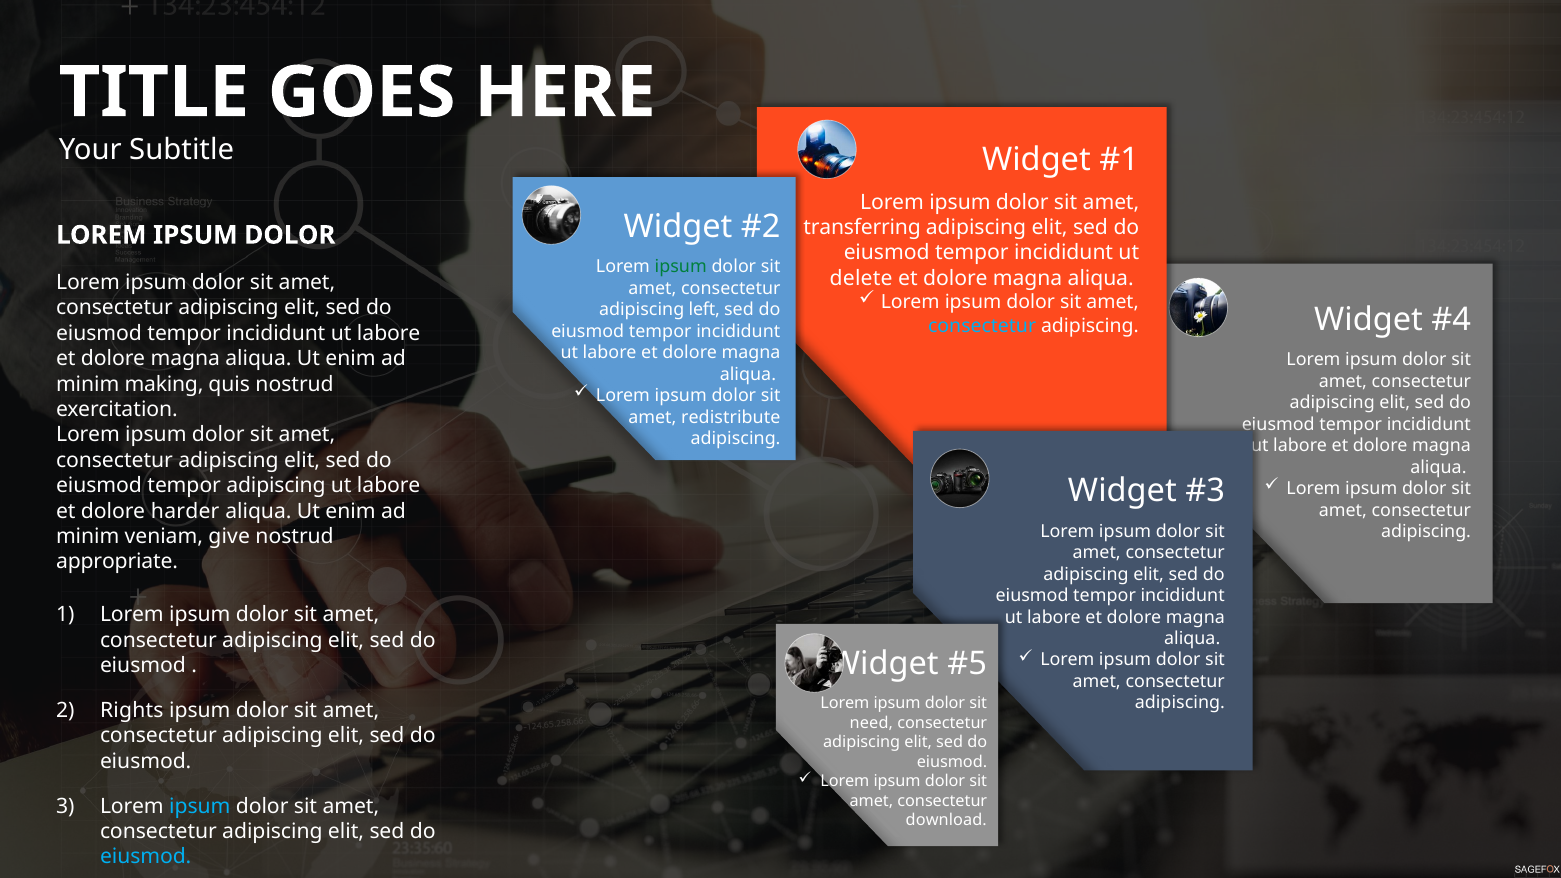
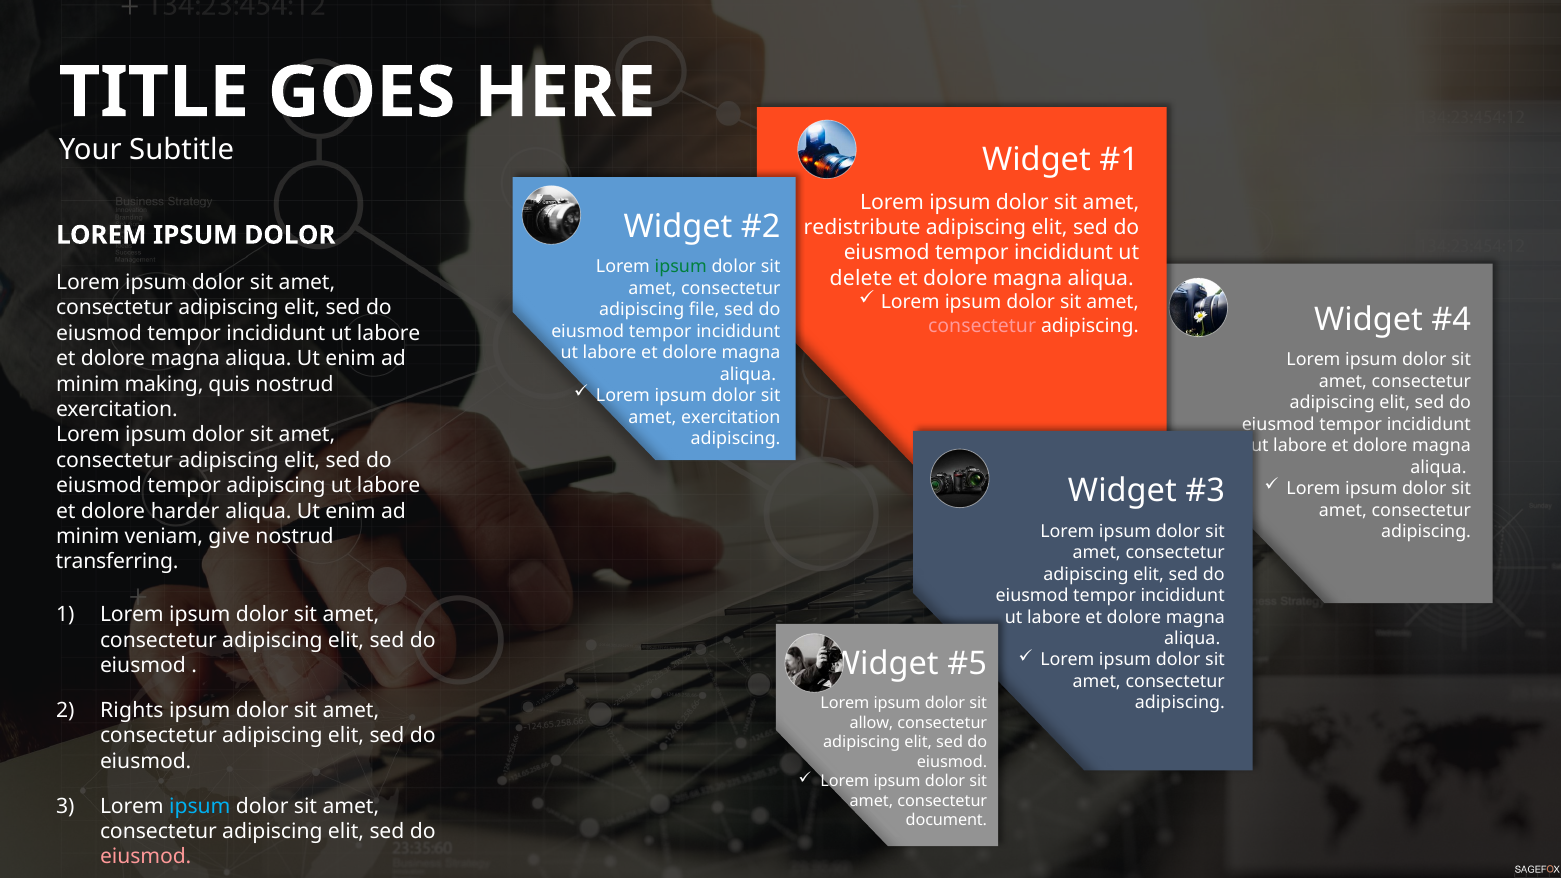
transferring: transferring -> redistribute
left: left -> file
consectetur at (982, 326) colour: light blue -> pink
amet redistribute: redistribute -> exercitation
appropriate: appropriate -> transferring
need: need -> allow
download: download -> document
eiusmod at (146, 857) colour: light blue -> pink
